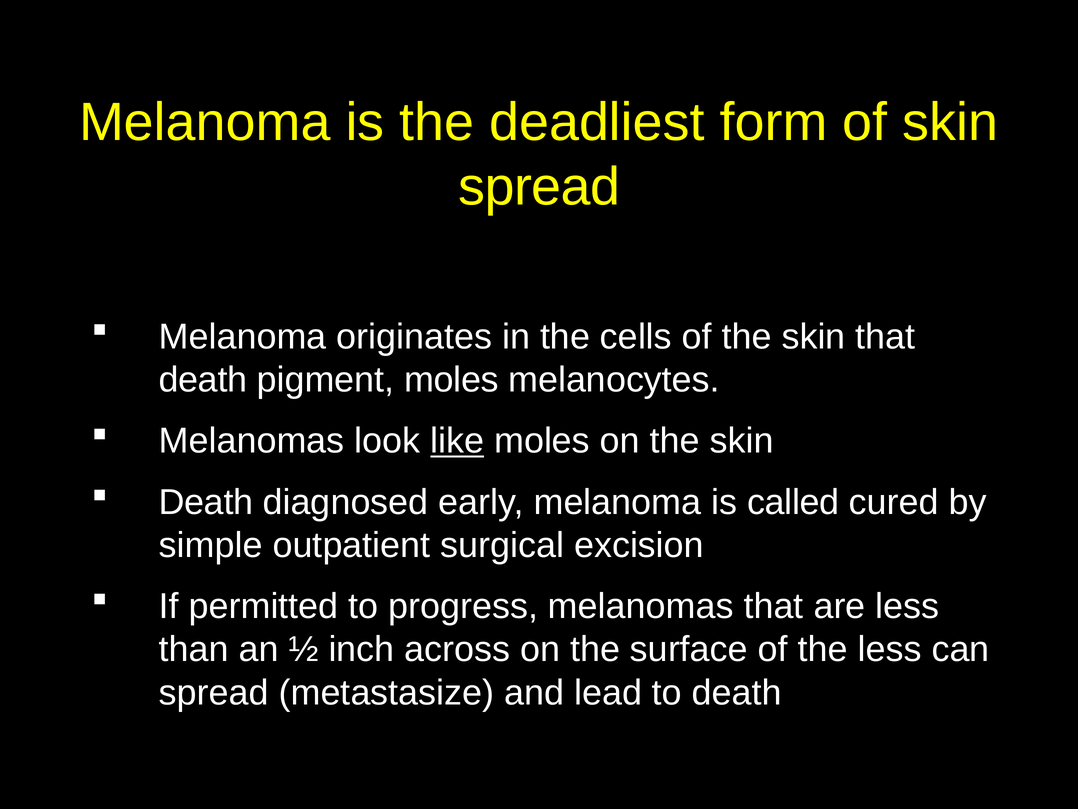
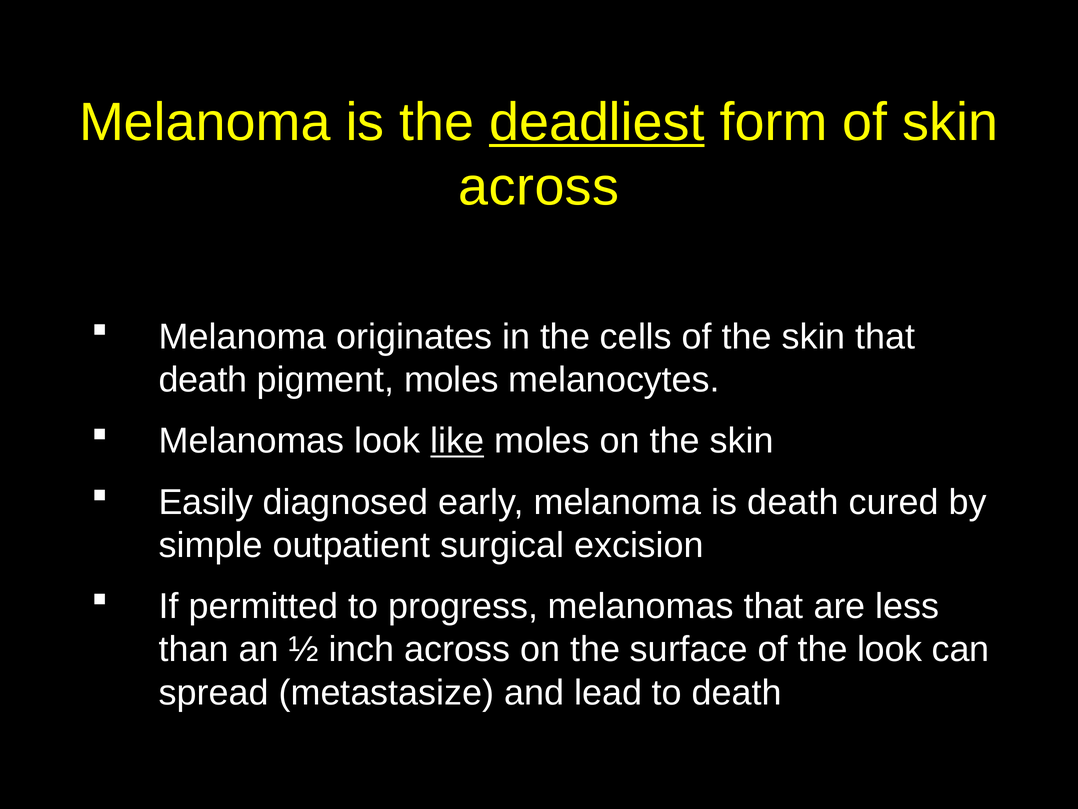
deadliest underline: none -> present
spread at (539, 187): spread -> across
Death at (206, 502): Death -> Easily
is called: called -> death
the less: less -> look
